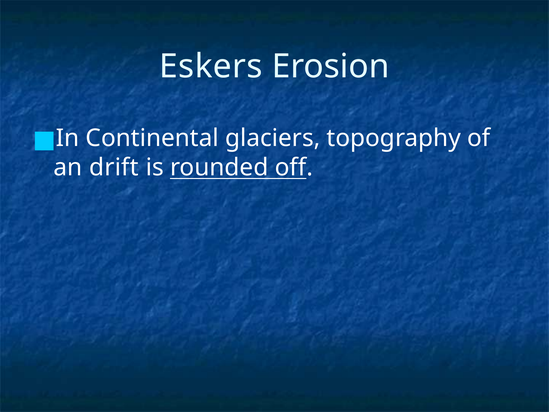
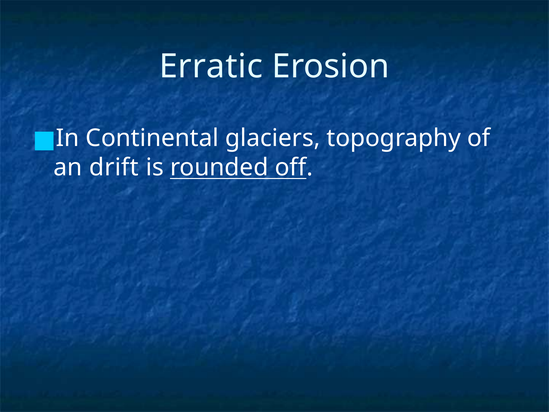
Eskers: Eskers -> Erratic
